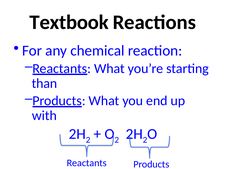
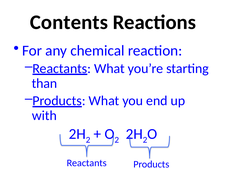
Textbook: Textbook -> Contents
